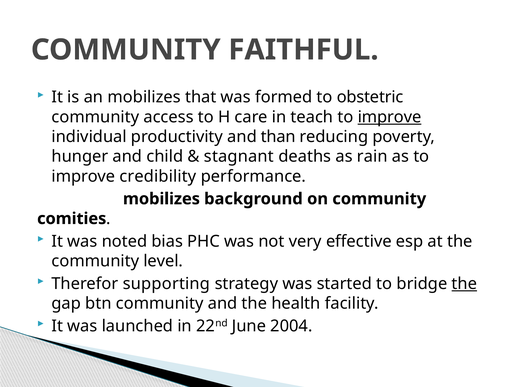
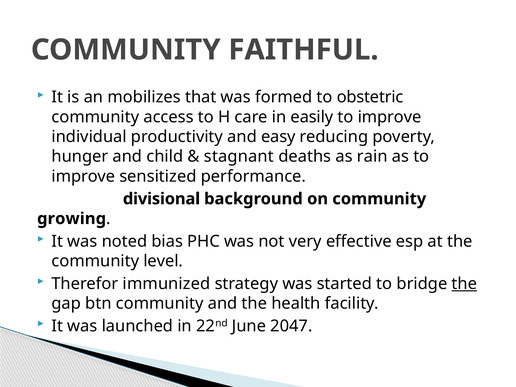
teach: teach -> easily
improve at (390, 117) underline: present -> none
than: than -> easy
credibility: credibility -> sensitized
mobilizes at (161, 199): mobilizes -> divisional
comities: comities -> growing
supporting: supporting -> immunized
2004: 2004 -> 2047
